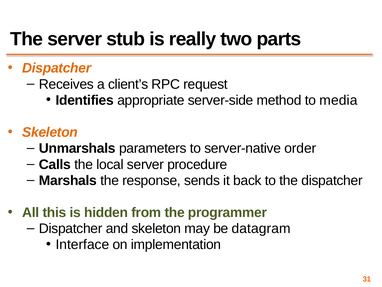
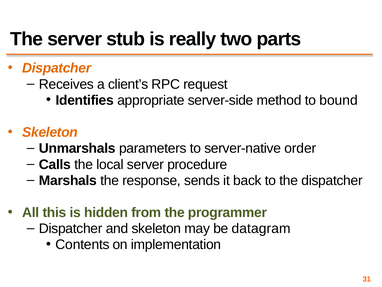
media: media -> bound
Interface: Interface -> Contents
